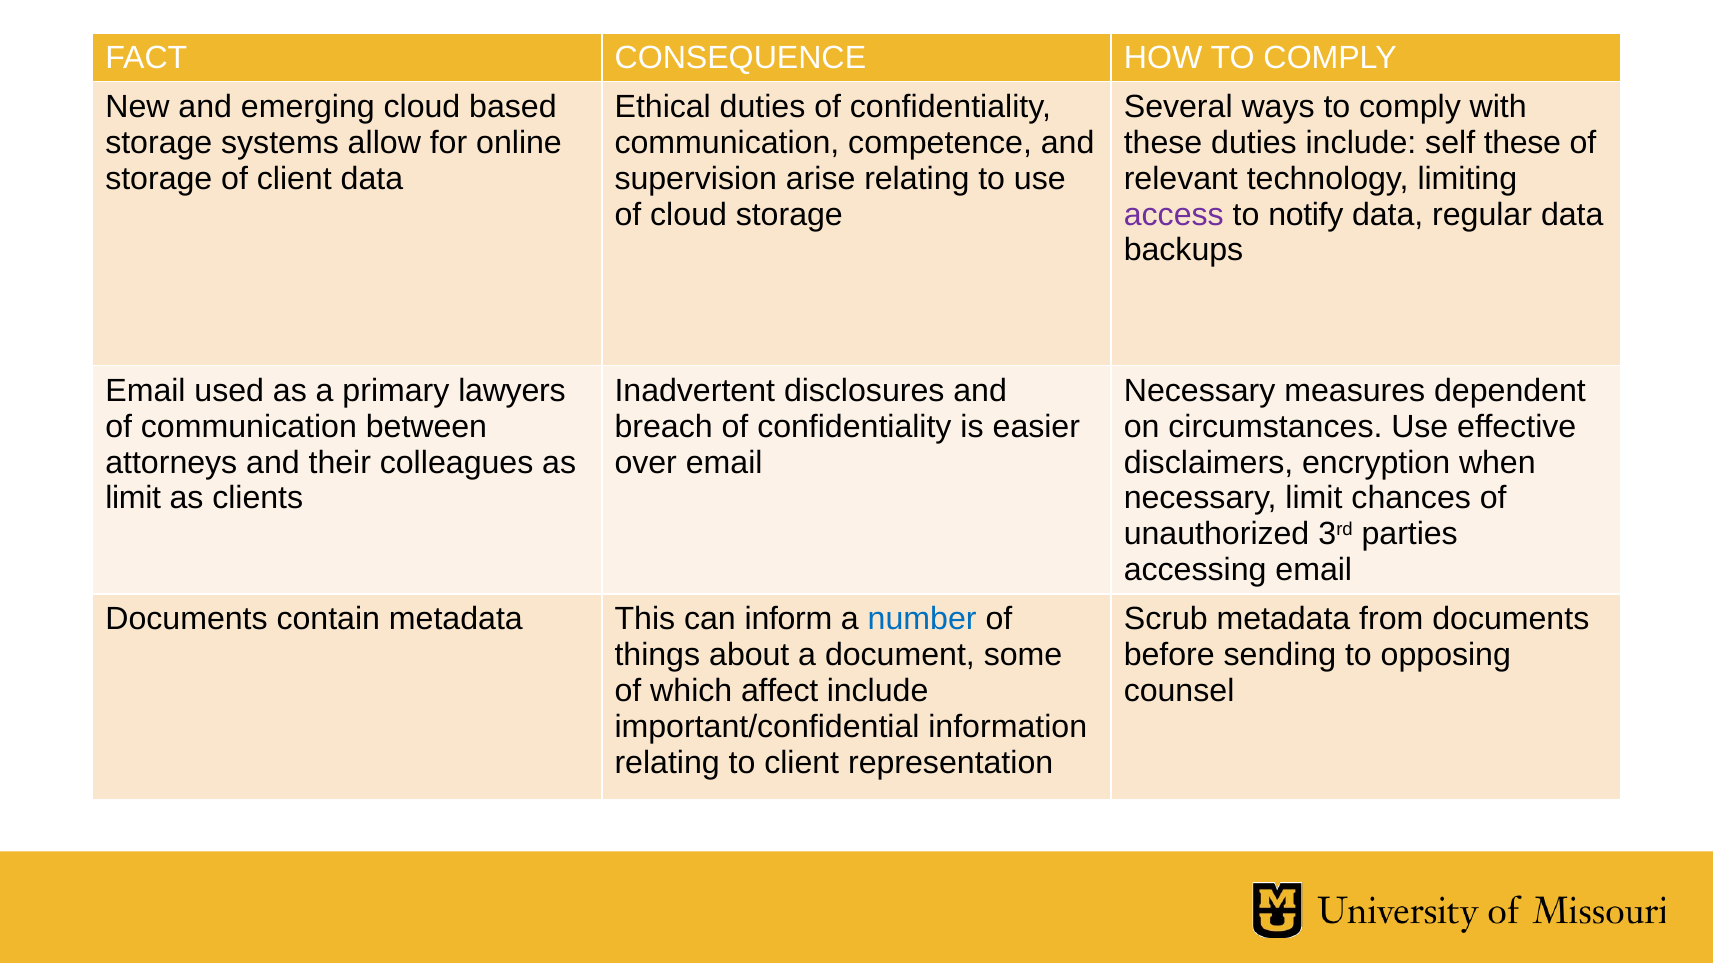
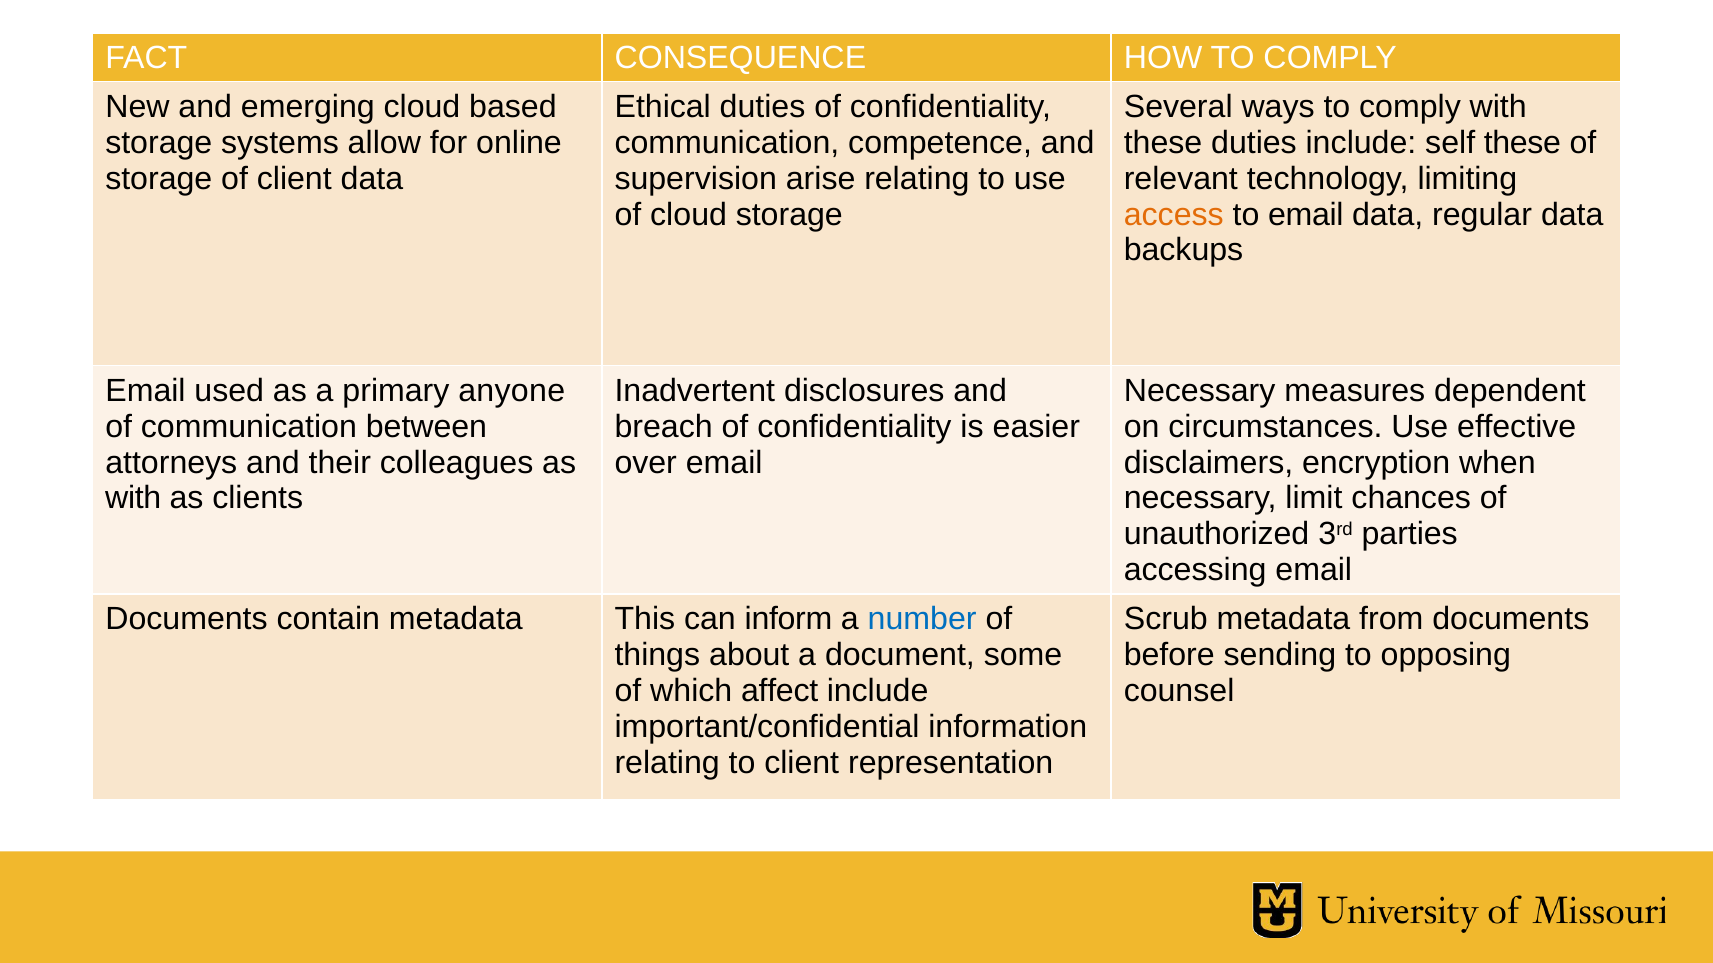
access colour: purple -> orange
to notify: notify -> email
lawyers: lawyers -> anyone
limit at (133, 499): limit -> with
